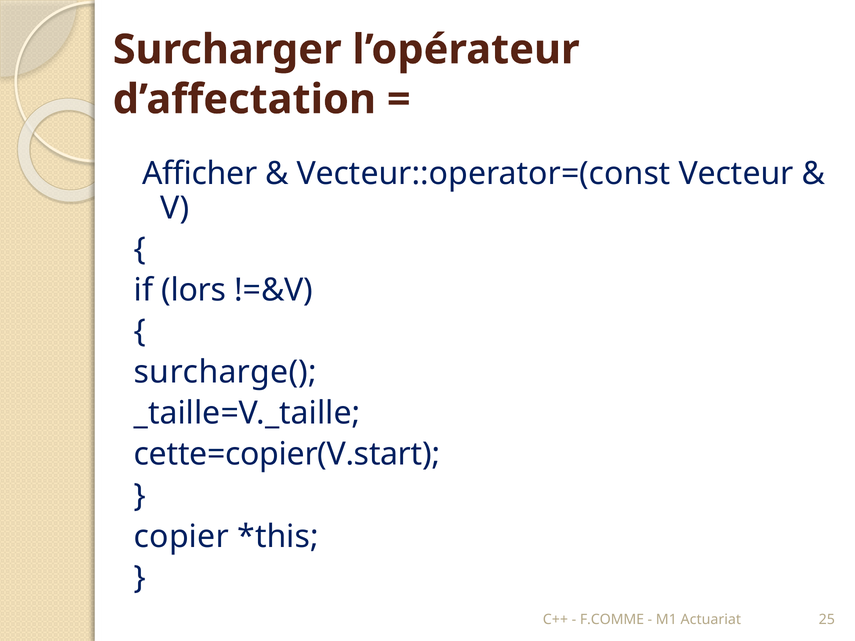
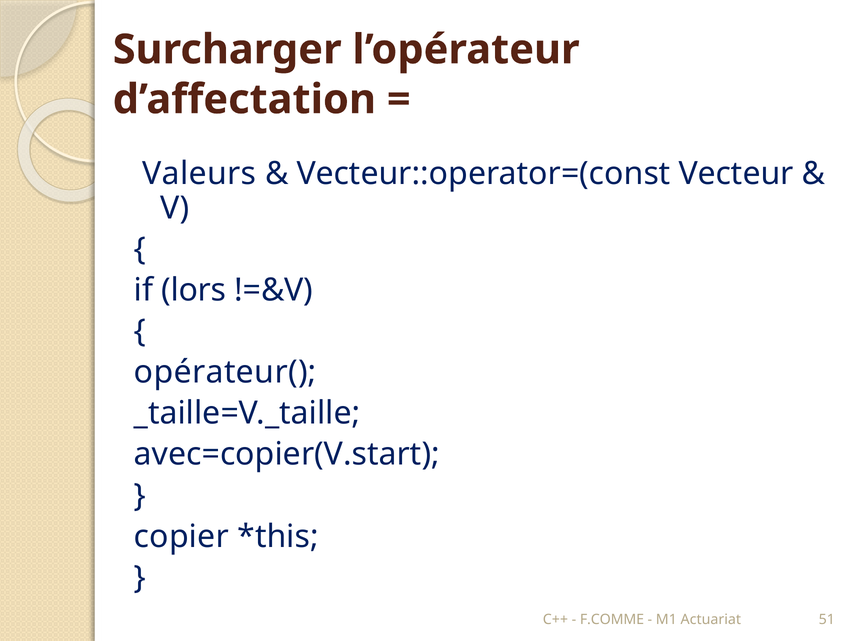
Afficher: Afficher -> Valeurs
surcharge(: surcharge( -> opérateur(
cette=copier(V.start: cette=copier(V.start -> avec=copier(V.start
25: 25 -> 51
